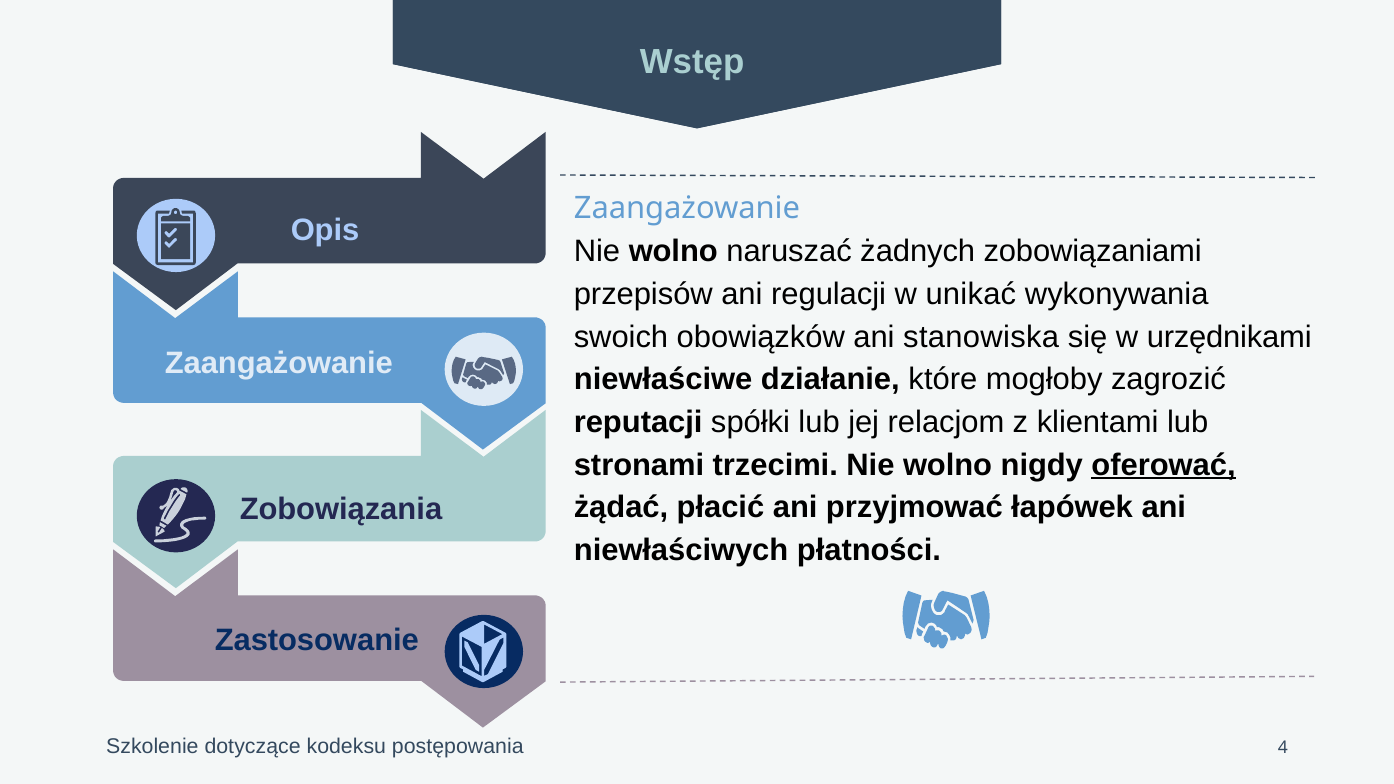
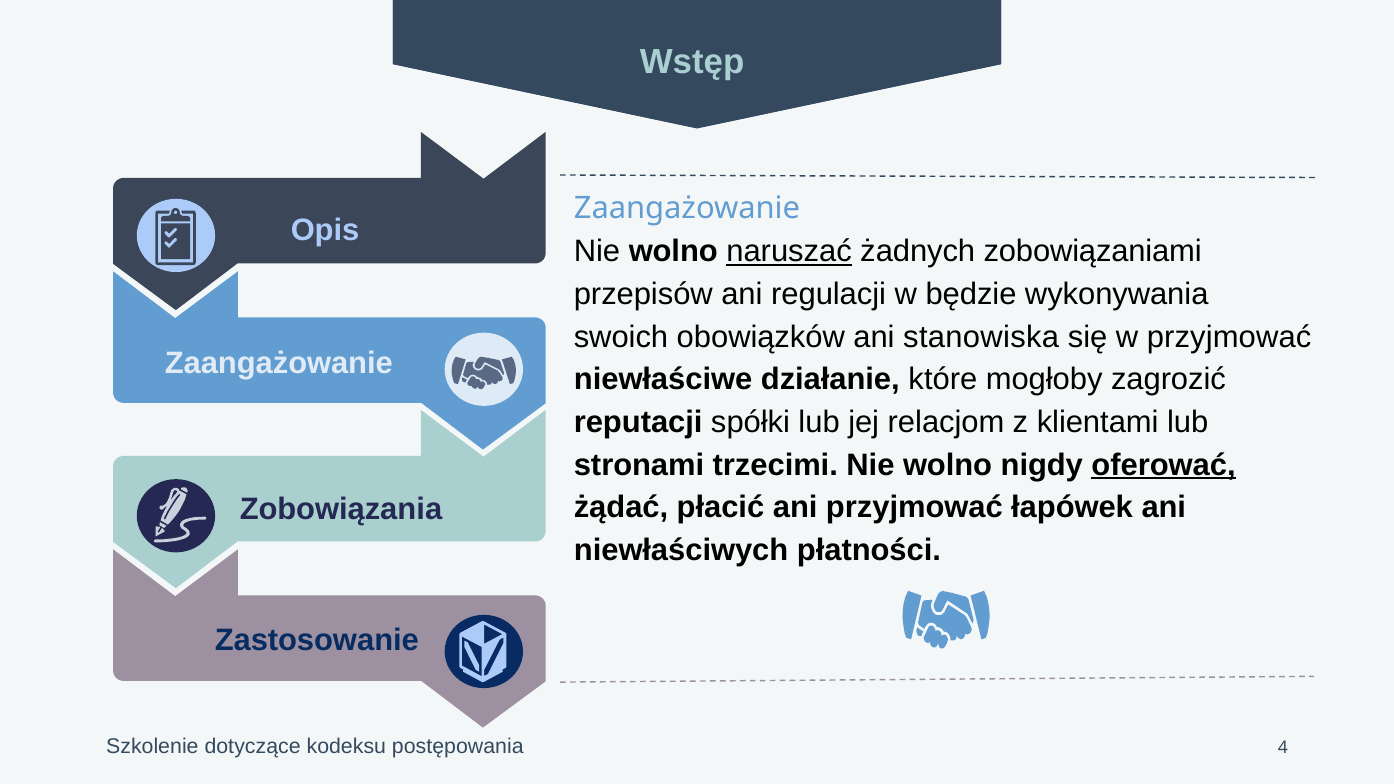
naruszać underline: none -> present
unikać: unikać -> będzie
w urzędnikami: urzędnikami -> przyjmować
